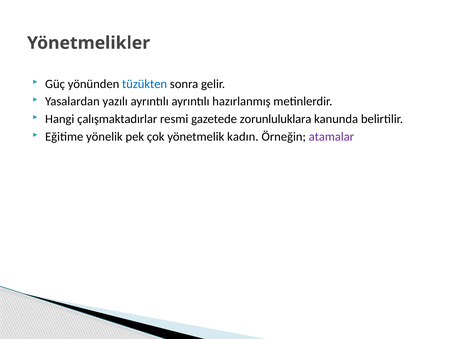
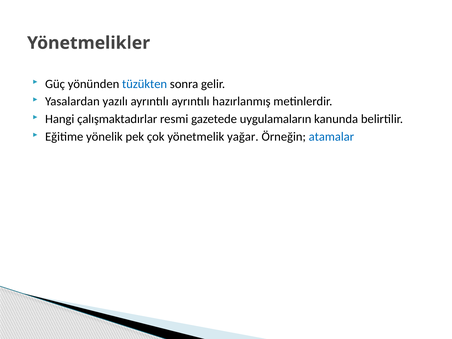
zorunluluklara: zorunluluklara -> uygulamaların
kadın: kadın -> yağar
atamalar colour: purple -> blue
